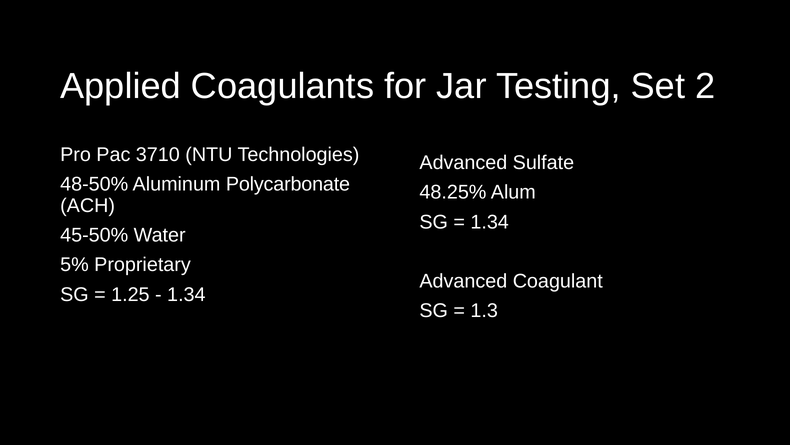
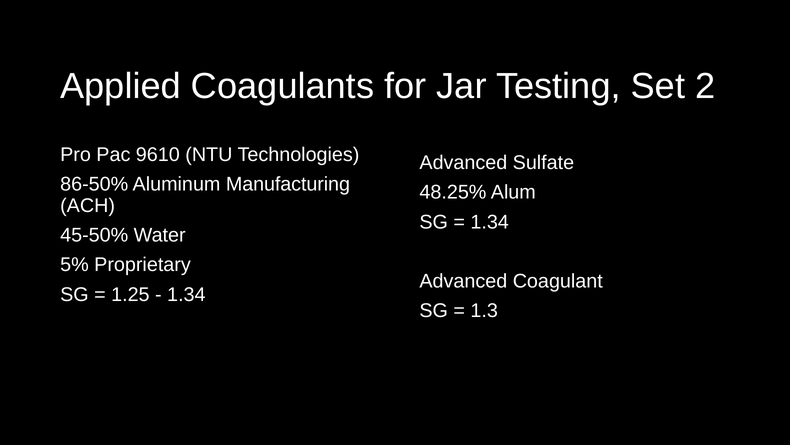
3710: 3710 -> 9610
48-50%: 48-50% -> 86-50%
Polycarbonate: Polycarbonate -> Manufacturing
